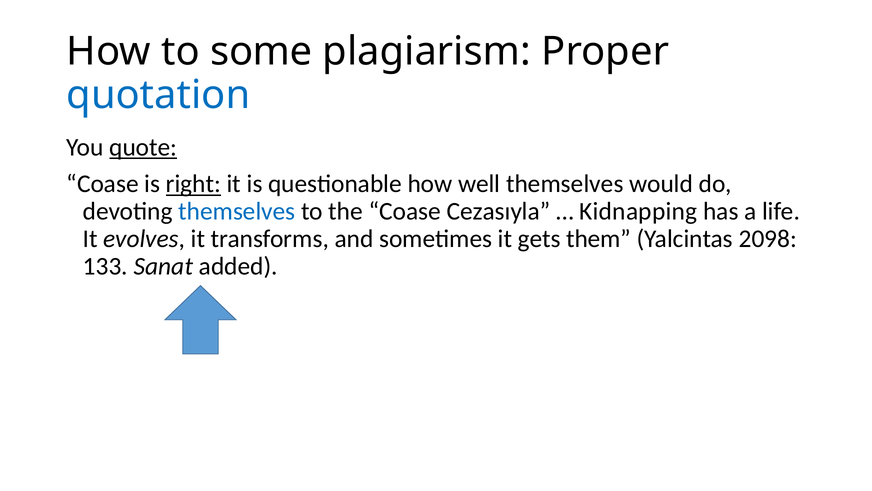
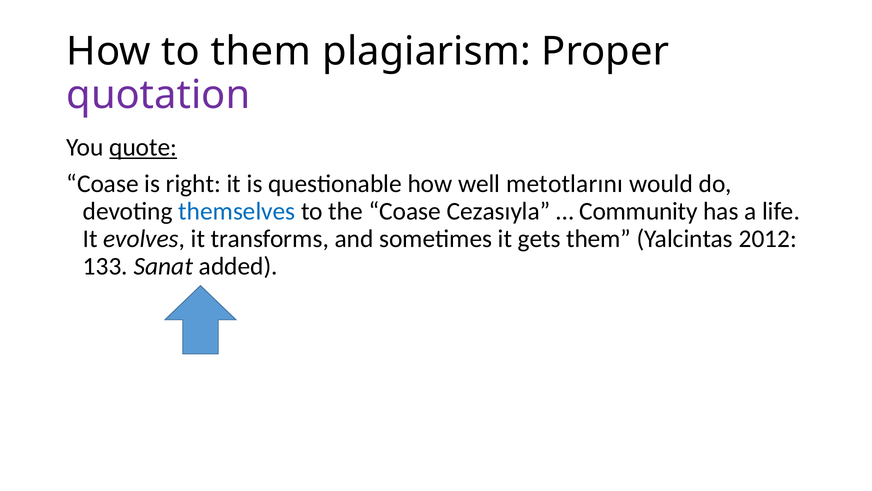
to some: some -> them
quotation colour: blue -> purple
right underline: present -> none
well themselves: themselves -> metotlarını
Kidnapping: Kidnapping -> Community
2098: 2098 -> 2012
